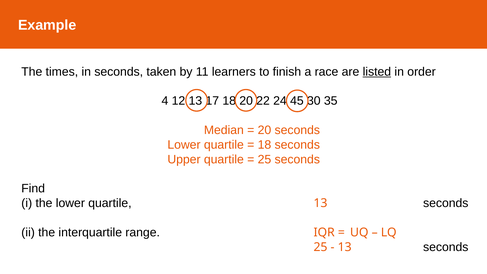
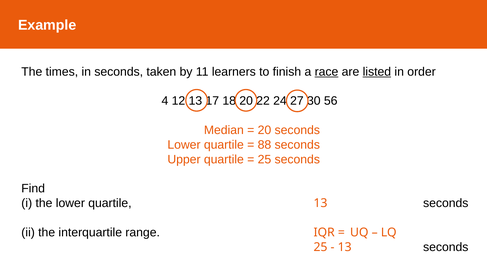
race underline: none -> present
45: 45 -> 27
35: 35 -> 56
18 at (264, 145): 18 -> 88
